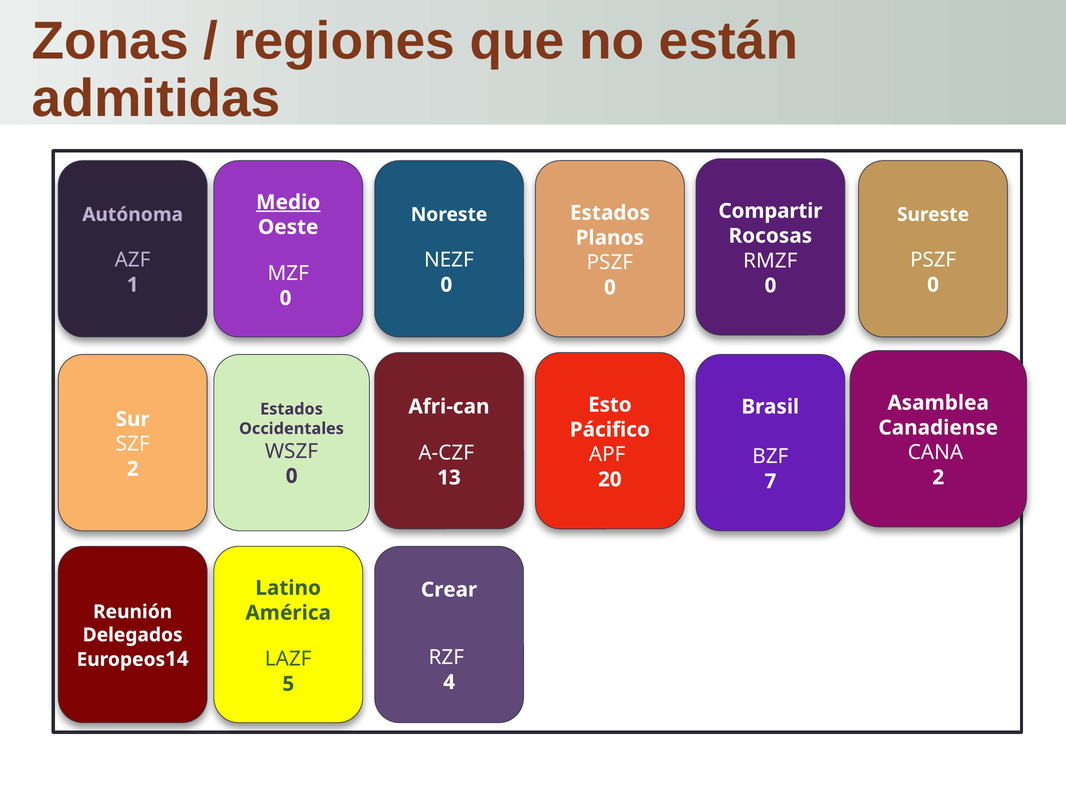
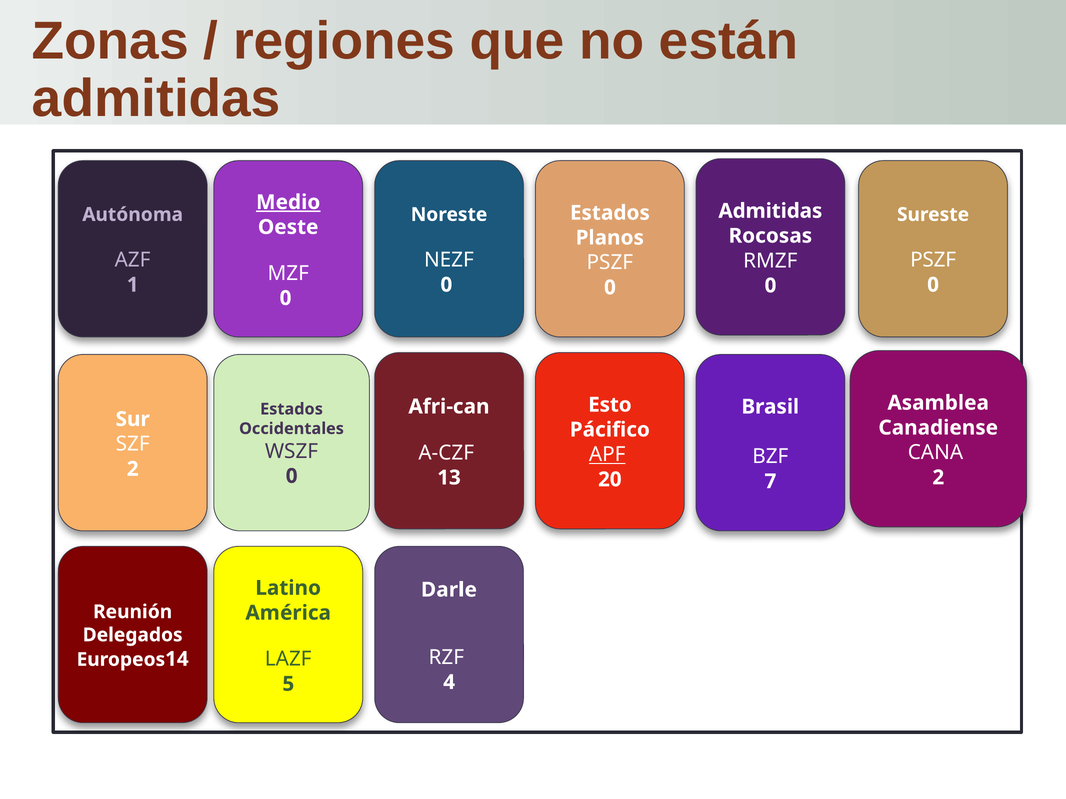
Compartir at (770, 211): Compartir -> Admitidas
APF underline: none -> present
Crear: Crear -> Darle
